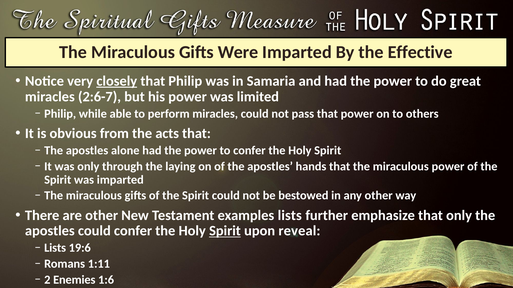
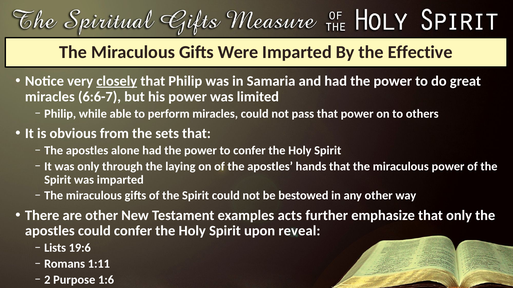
2:6-7: 2:6-7 -> 6:6-7
acts: acts -> sets
examples lists: lists -> acts
Spirit at (225, 231) underline: present -> none
Enemies: Enemies -> Purpose
